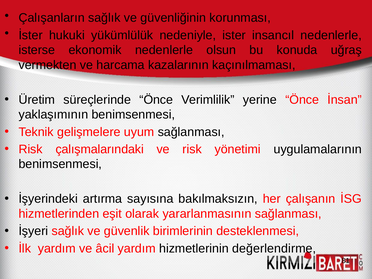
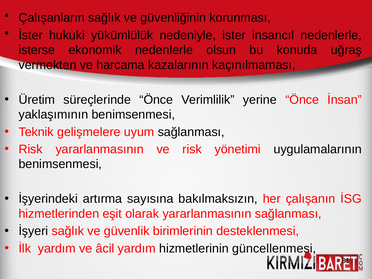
Risk çalışmalarındaki: çalışmalarındaki -> yararlanmasının
değerlendirme: değerlendirme -> güncellenmesi
